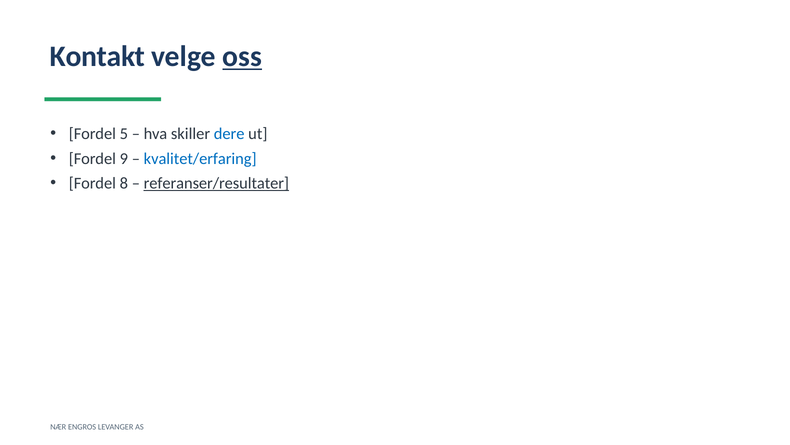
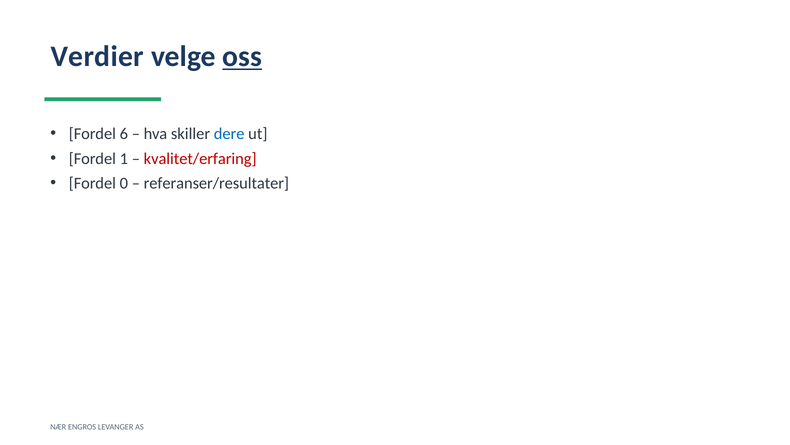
Kontakt: Kontakt -> Verdier
5: 5 -> 6
9: 9 -> 1
kvalitet/erfaring colour: blue -> red
8: 8 -> 0
referanser/resultater underline: present -> none
